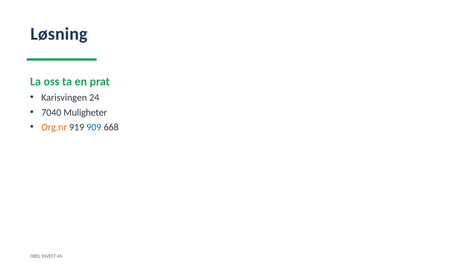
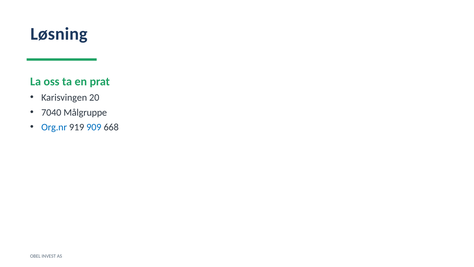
24: 24 -> 20
Muligheter: Muligheter -> Målgruppe
Org.nr colour: orange -> blue
